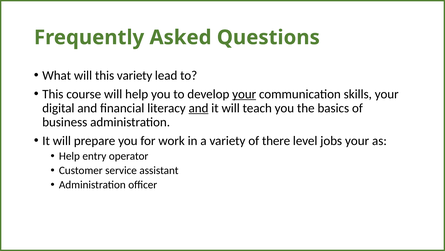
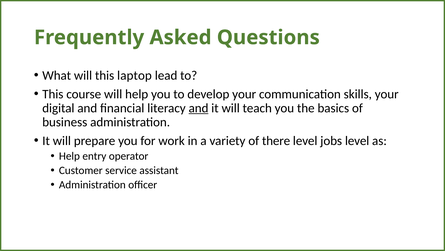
this variety: variety -> laptop
your at (244, 94) underline: present -> none
jobs your: your -> level
